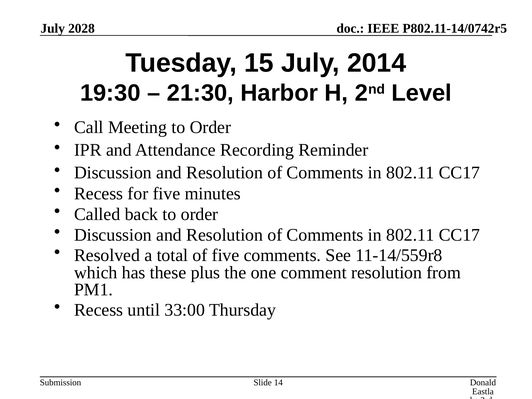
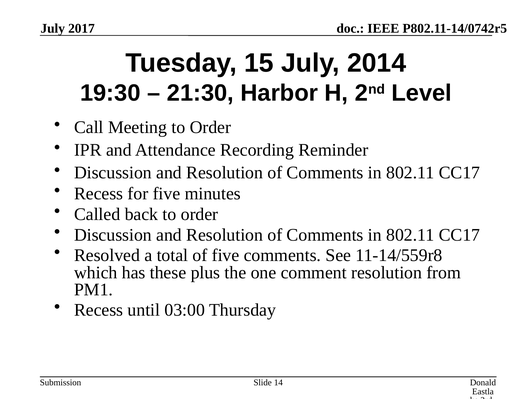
2028: 2028 -> 2017
33:00: 33:00 -> 03:00
